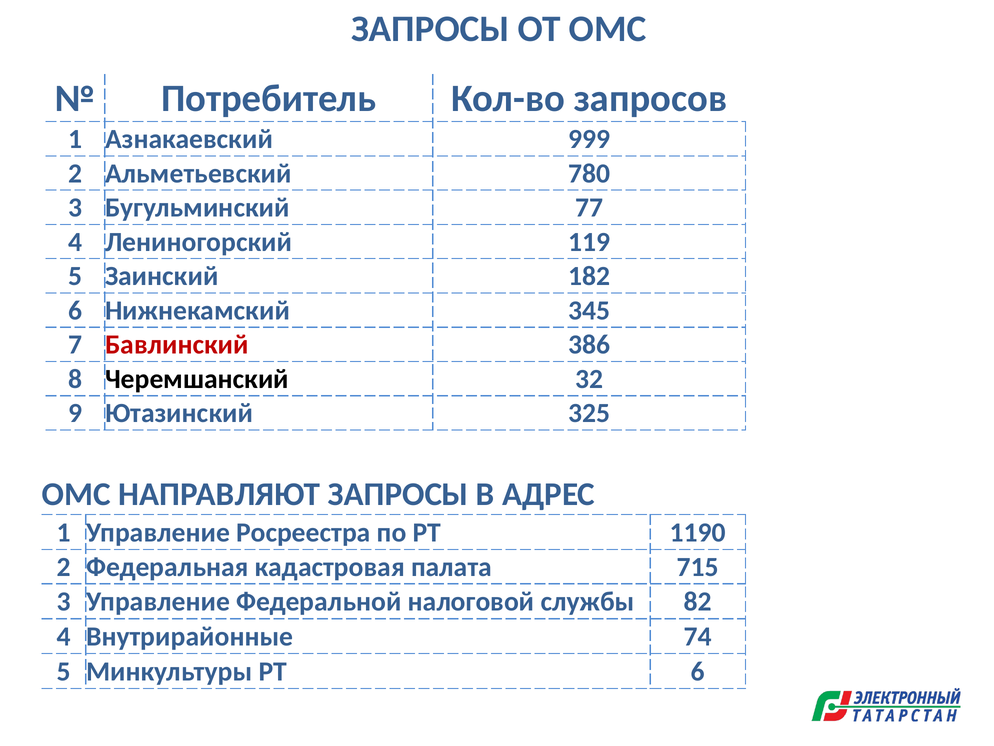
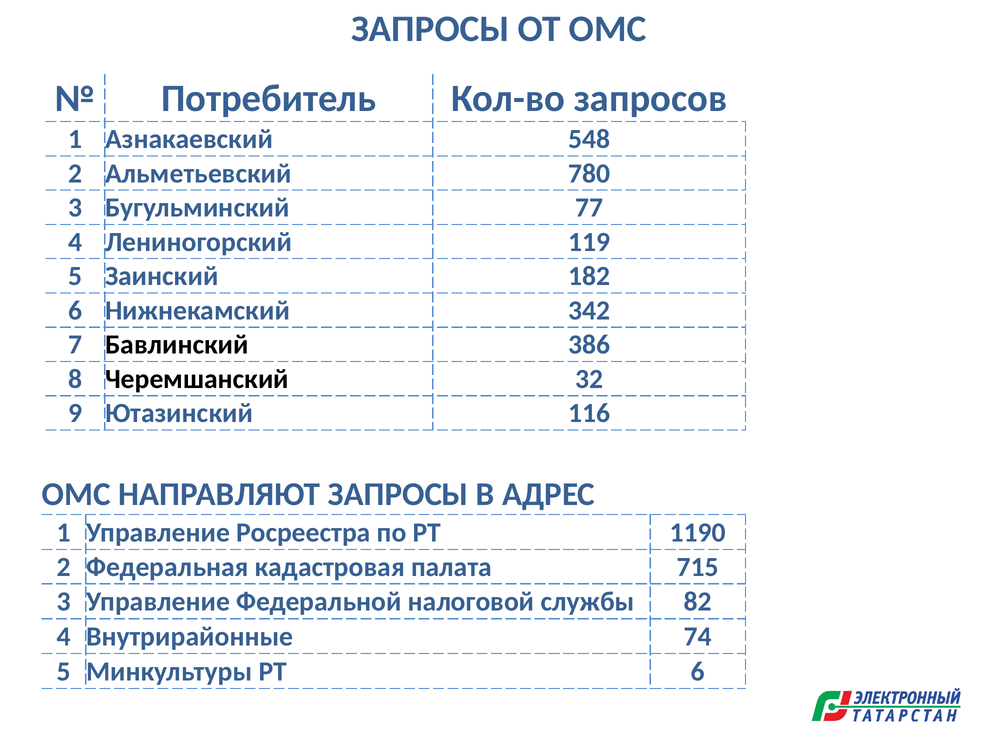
999: 999 -> 548
345: 345 -> 342
Бавлинский colour: red -> black
325: 325 -> 116
